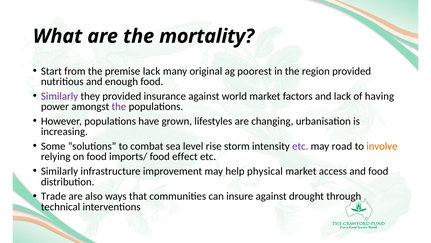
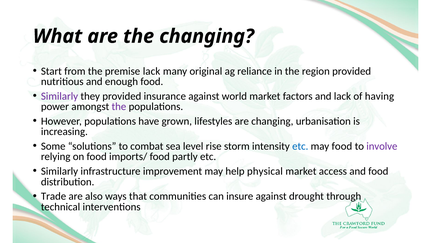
the mortality: mortality -> changing
poorest: poorest -> reliance
etc at (300, 146) colour: purple -> blue
may road: road -> food
involve colour: orange -> purple
effect: effect -> partly
